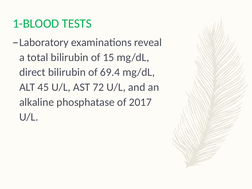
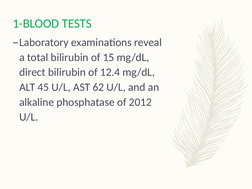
69.4: 69.4 -> 12.4
72: 72 -> 62
2017: 2017 -> 2012
